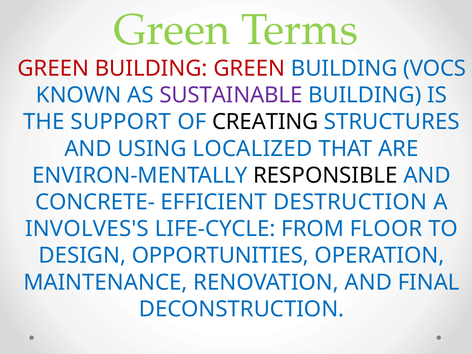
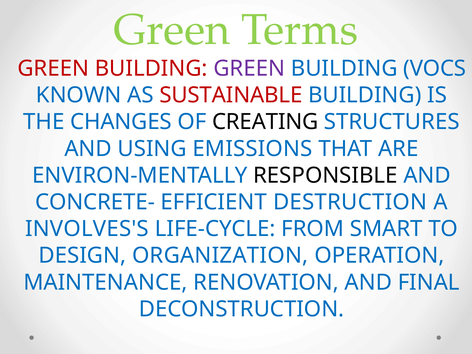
GREEN at (249, 68) colour: red -> purple
SUSTAINABLE colour: purple -> red
SUPPORT: SUPPORT -> CHANGES
LOCALIZED: LOCALIZED -> EMISSIONS
FLOOR: FLOOR -> SMART
OPPORTUNITIES: OPPORTUNITIES -> ORGANIZATION
